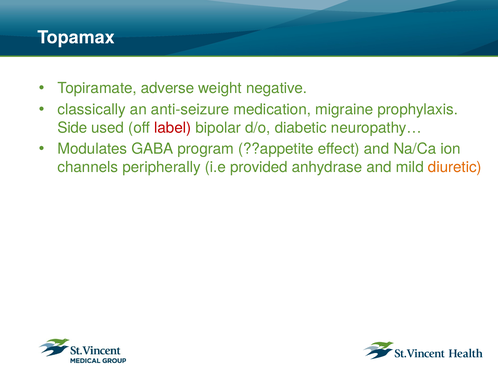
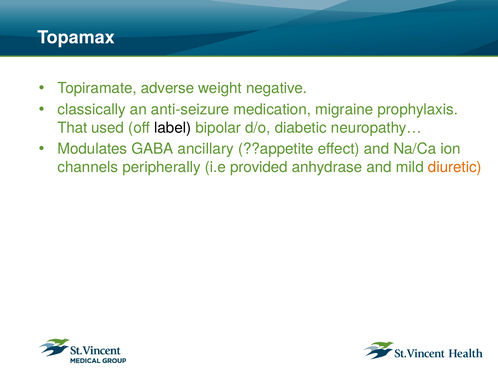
Side: Side -> That
label colour: red -> black
program: program -> ancillary
